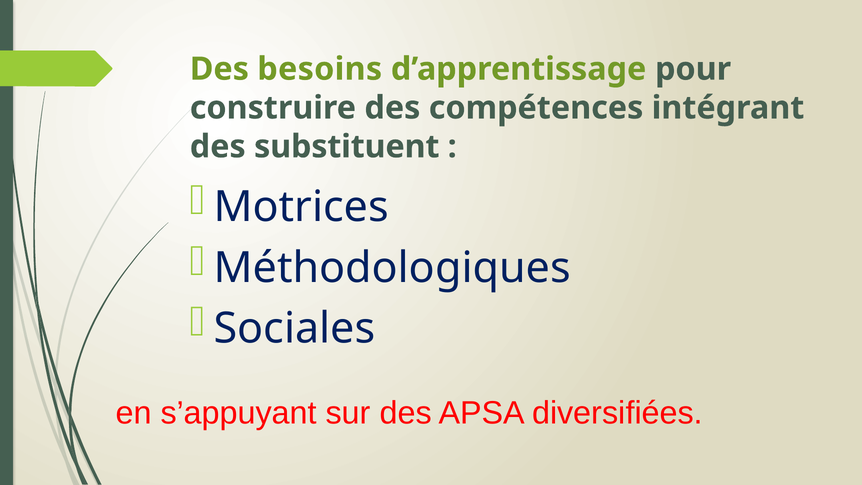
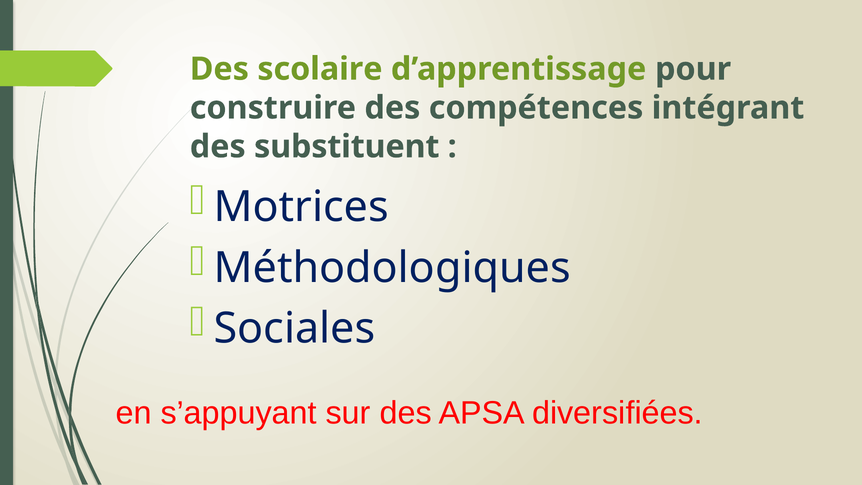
besoins: besoins -> scolaire
